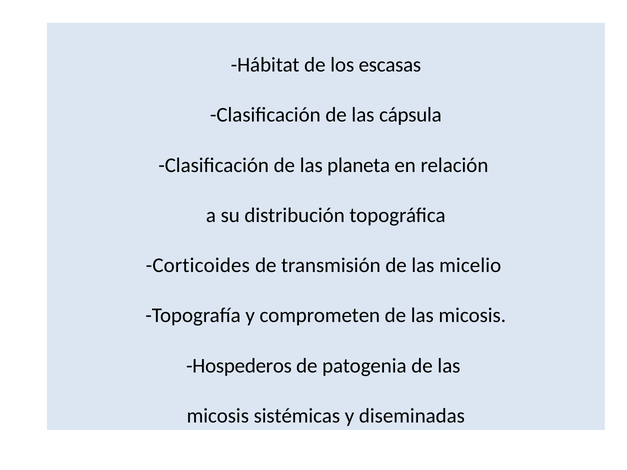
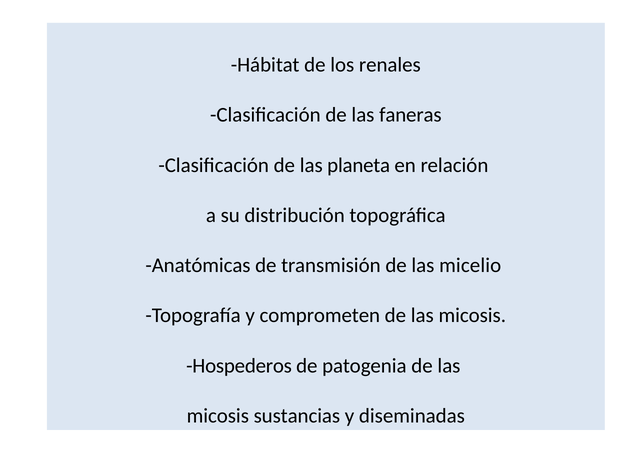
escasas: escasas -> renales
cápsula: cápsula -> faneras
Corticoides: Corticoides -> Anatómicas
sistémicas: sistémicas -> sustancias
